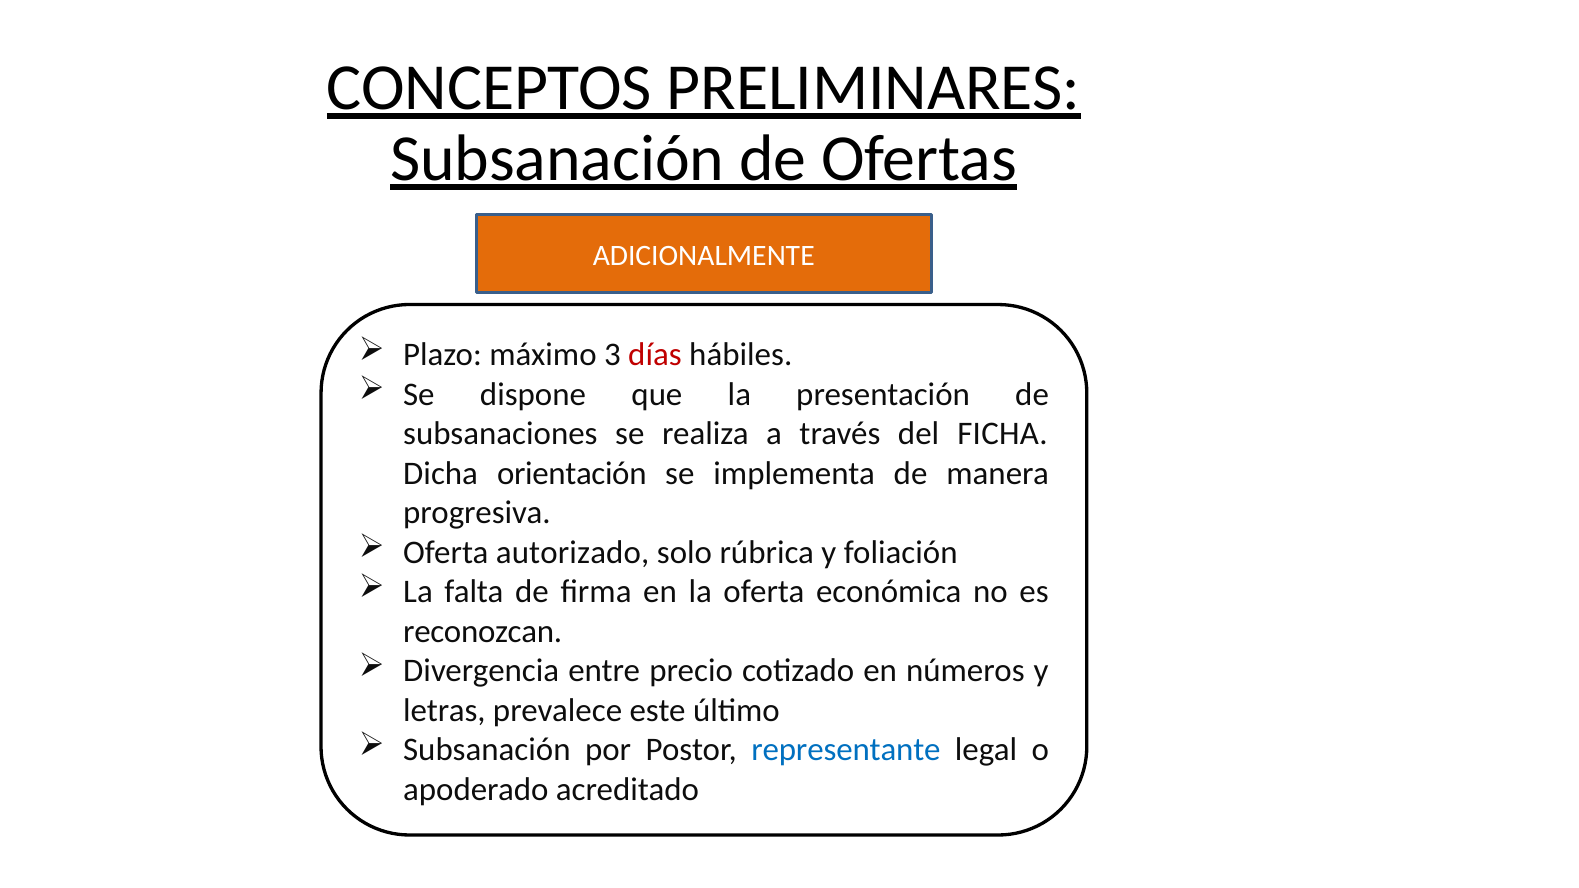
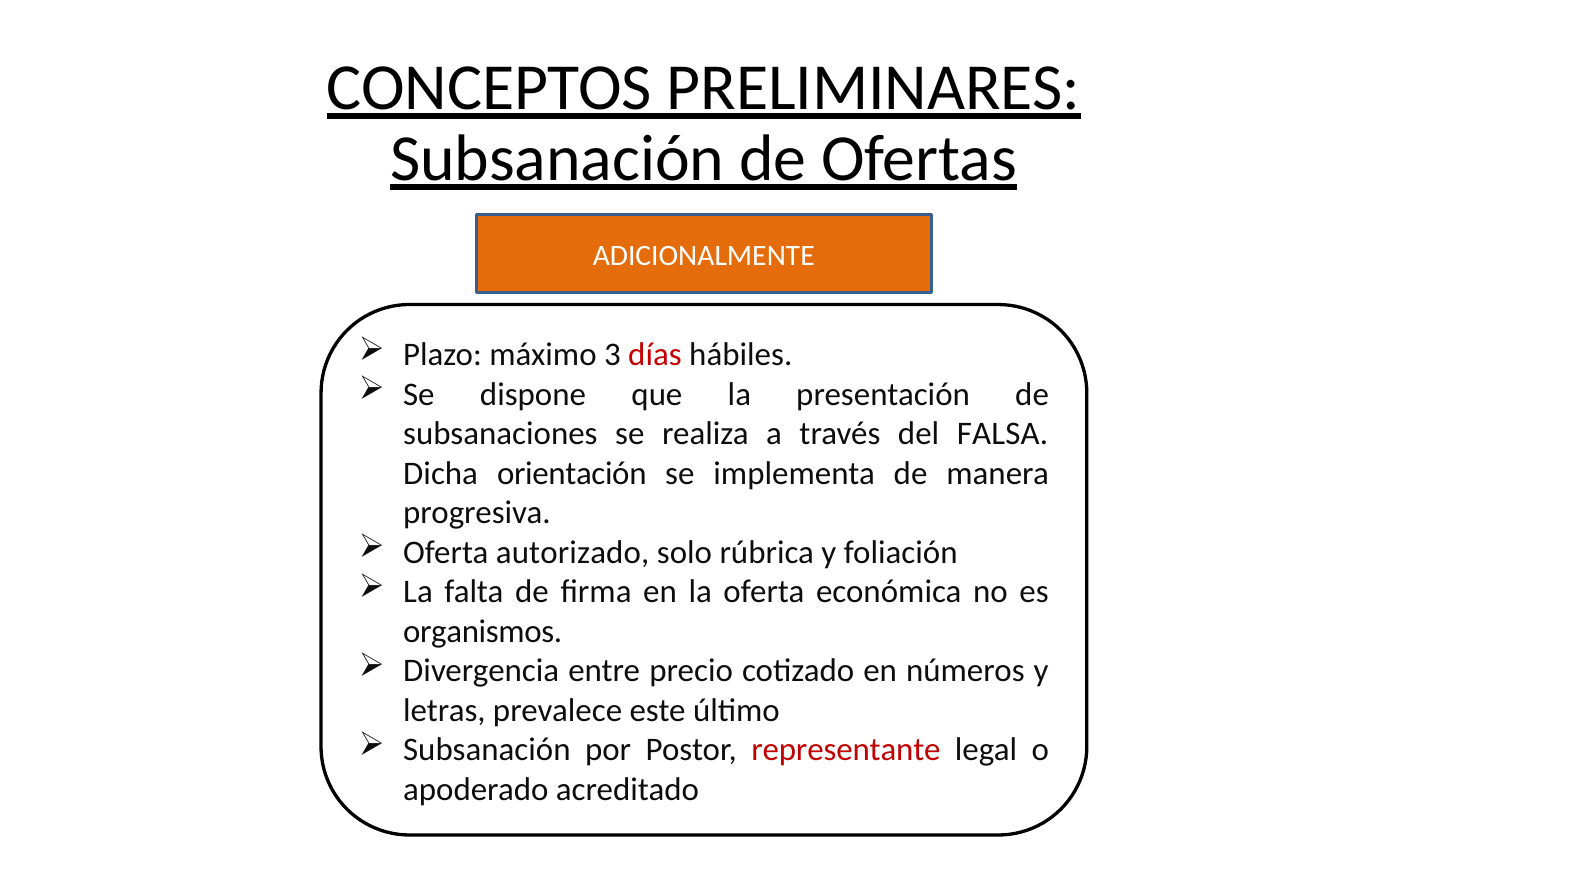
FICHA: FICHA -> FALSA
reconozcan: reconozcan -> organismos
representante colour: blue -> red
